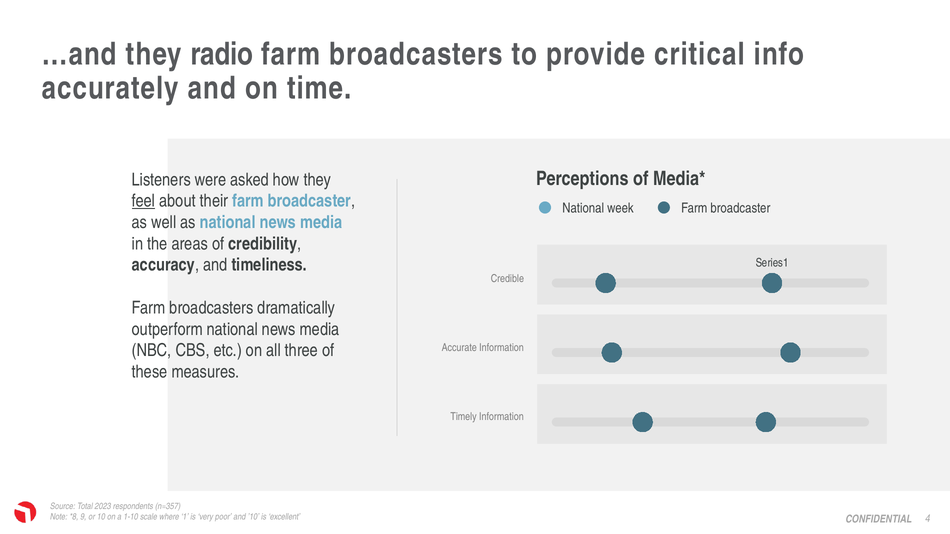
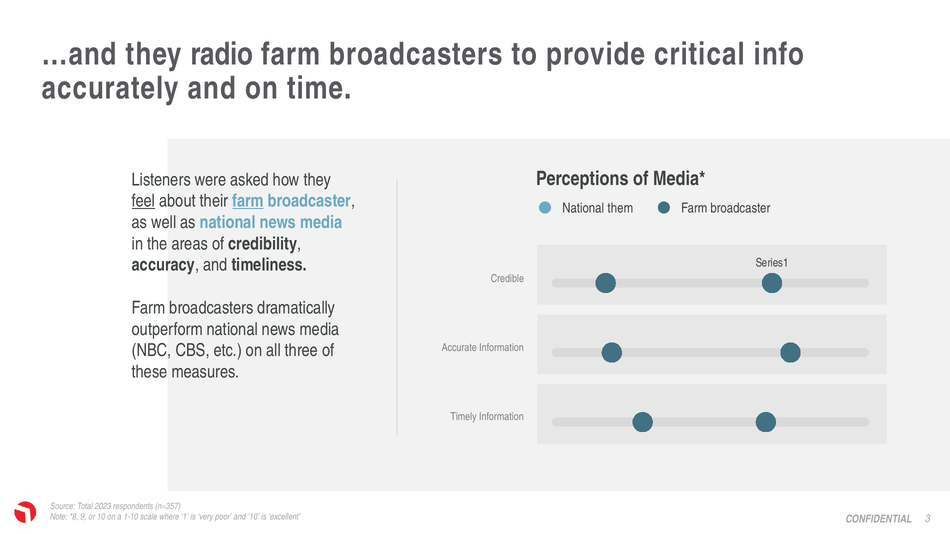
farm at (248, 201) underline: none -> present
week: week -> them
4: 4 -> 3
